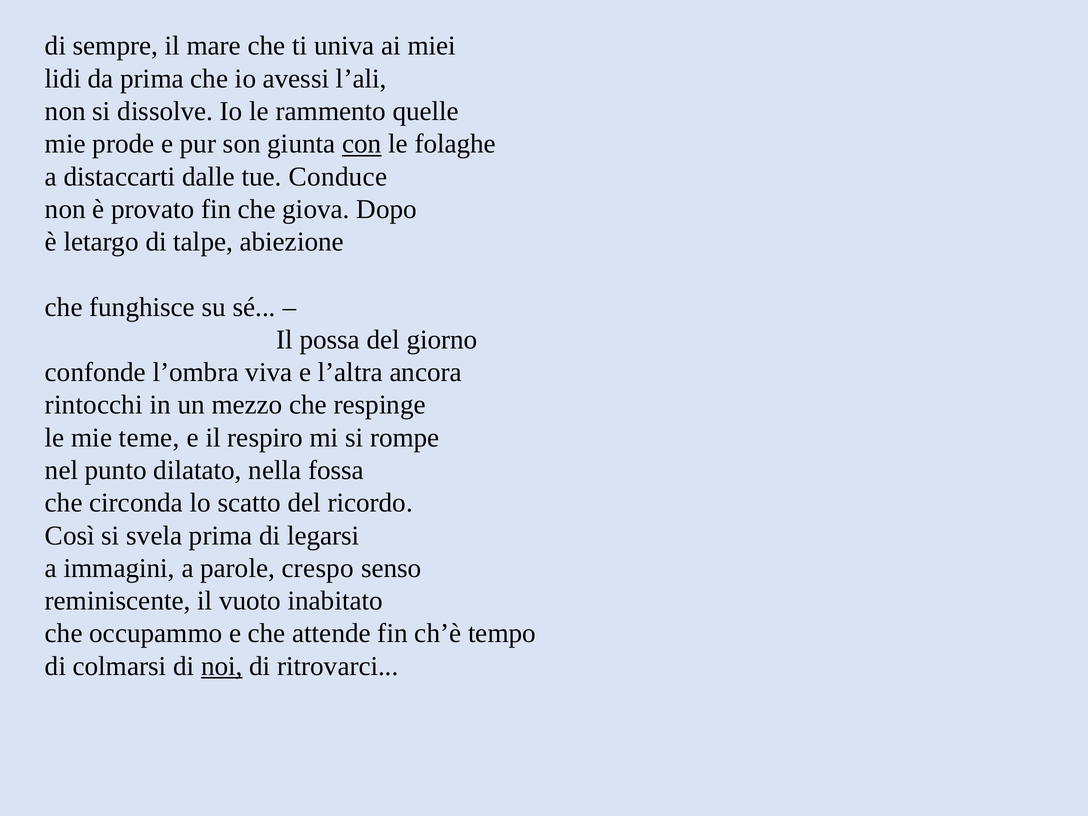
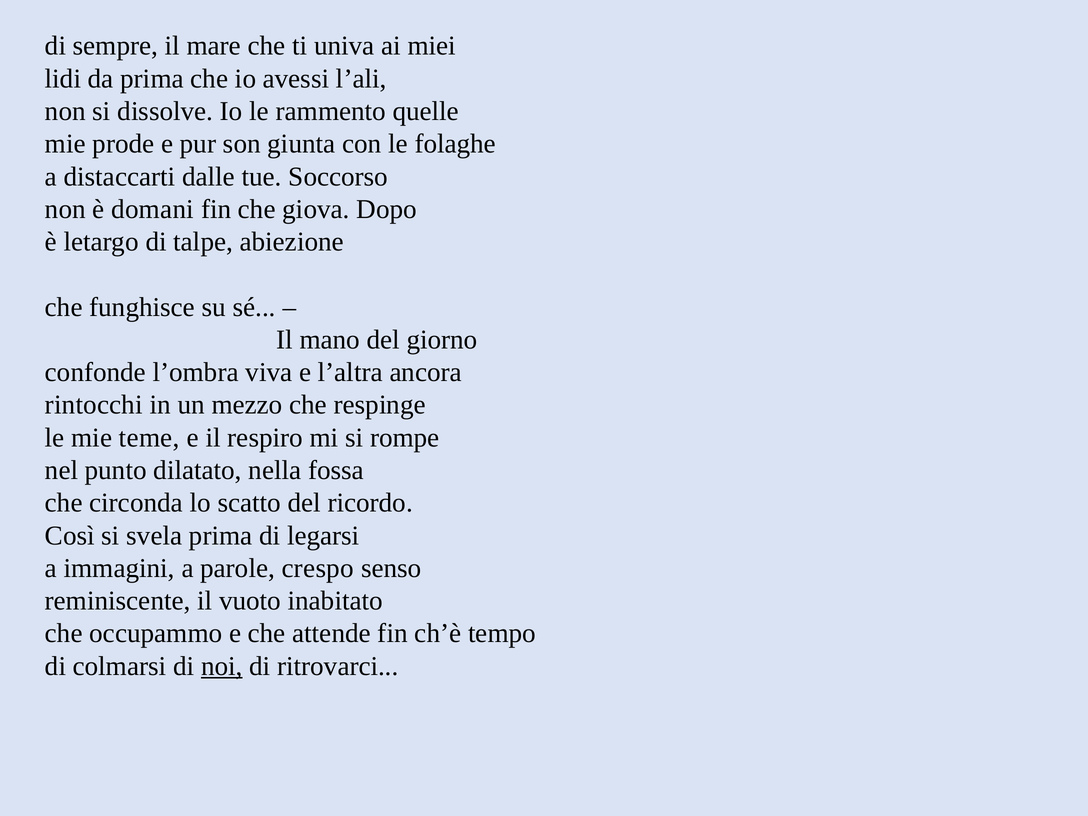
con underline: present -> none
Conduce: Conduce -> Soccorso
provato: provato -> domani
possa: possa -> mano
